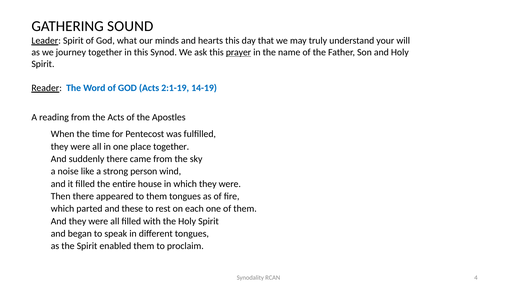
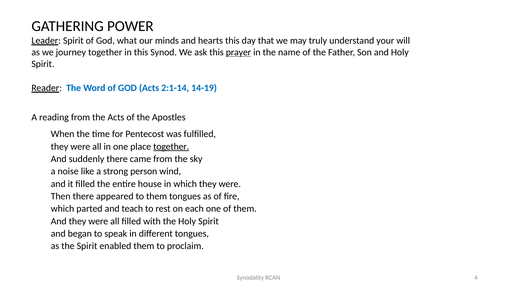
SOUND: SOUND -> POWER
2:1-19: 2:1-19 -> 2:1-14
together at (171, 146) underline: none -> present
these: these -> teach
